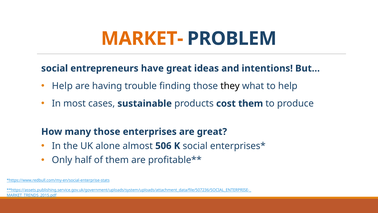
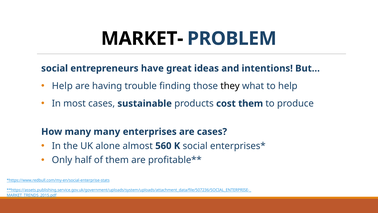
MARKET- colour: orange -> black
many those: those -> many
are great: great -> cases
506: 506 -> 560
